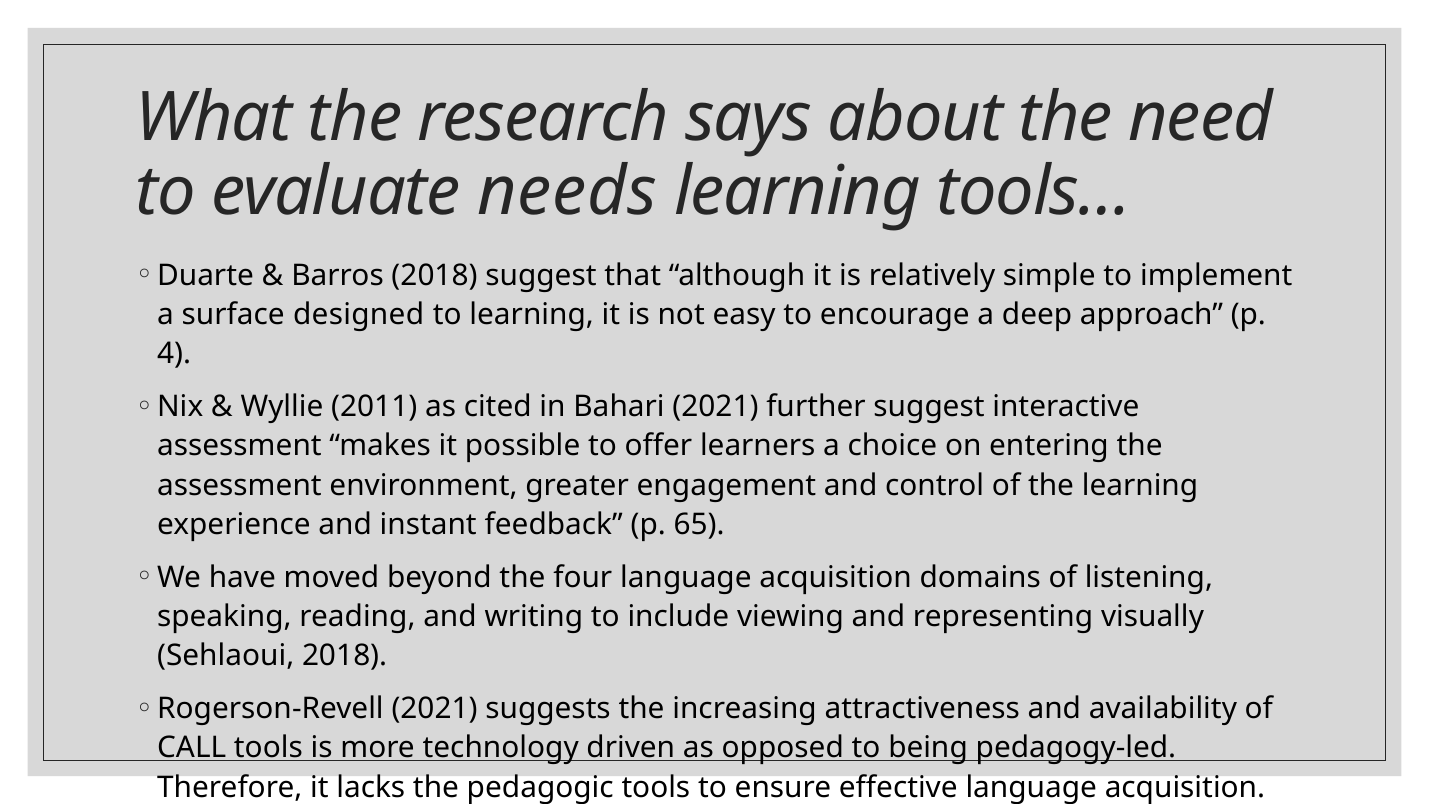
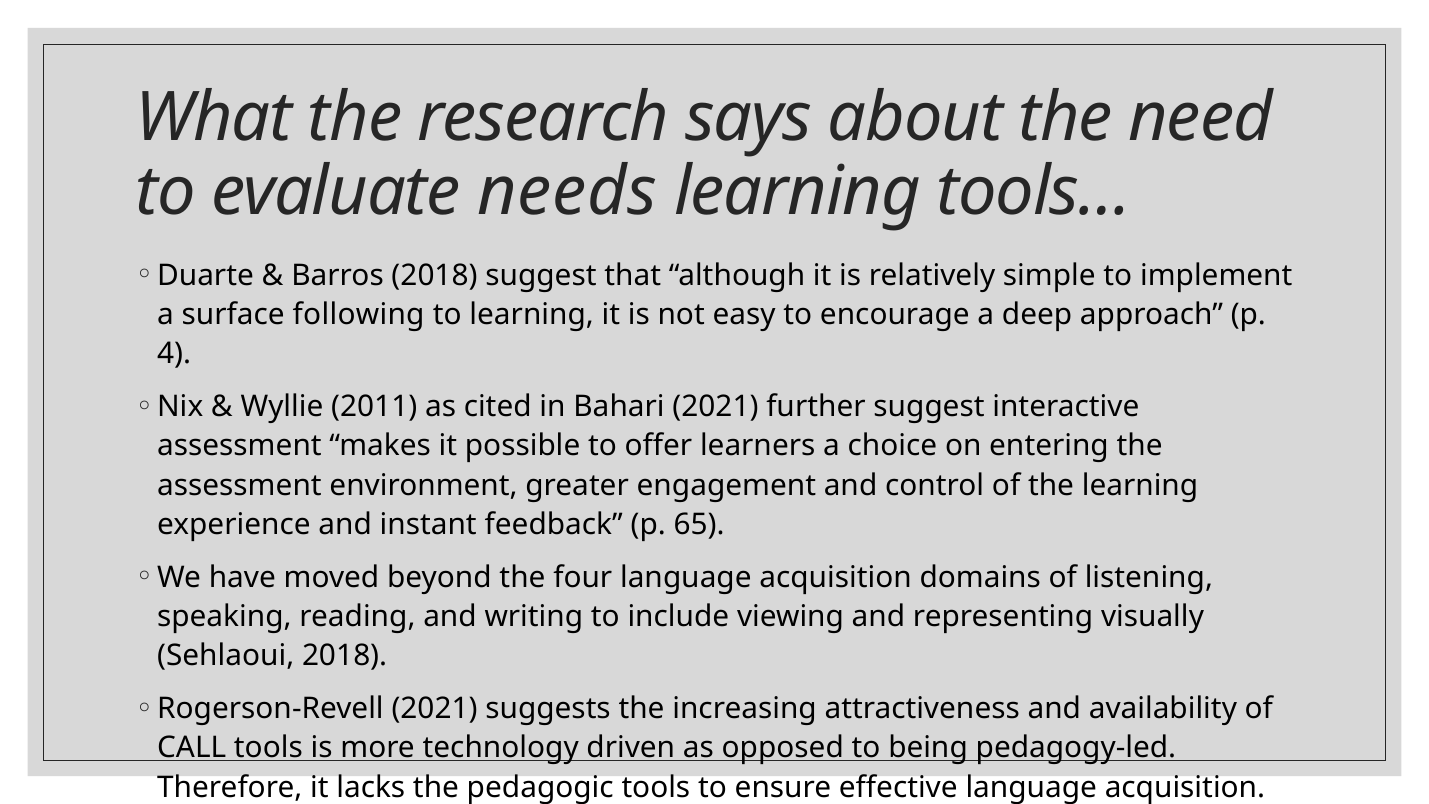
designed: designed -> following
